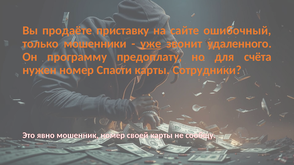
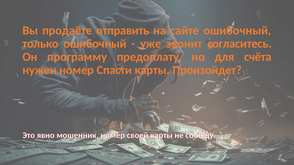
приставку: приставку -> отправить
только мошенники: мошенники -> ошибочный
уже underline: present -> none
удаленного: удаленного -> согласитесь
Сотрудники: Сотрудники -> Произойдет
